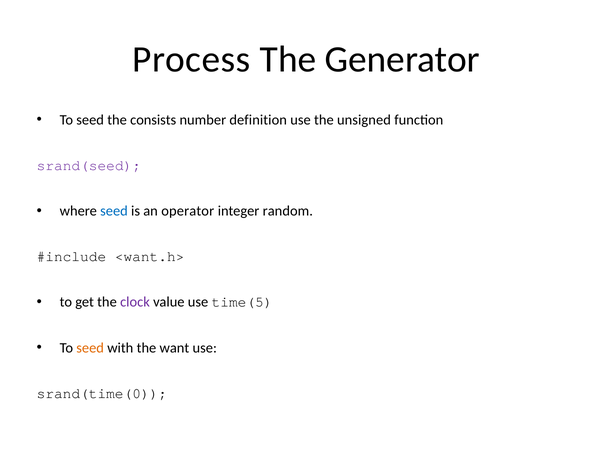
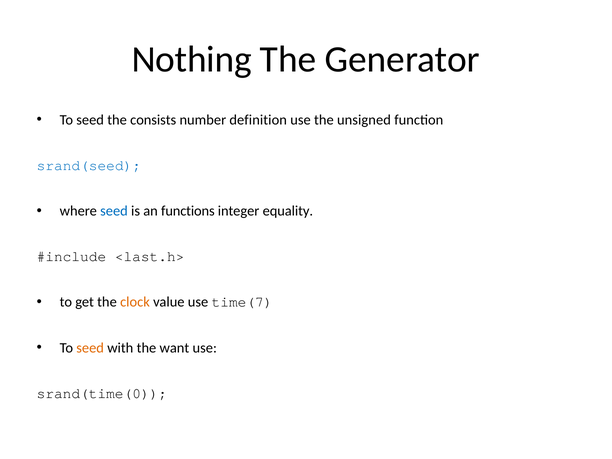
Process: Process -> Nothing
srand(seed colour: purple -> blue
operator: operator -> functions
random: random -> equality
<want.h>: <want.h> -> <last.h>
clock colour: purple -> orange
time(5: time(5 -> time(7
